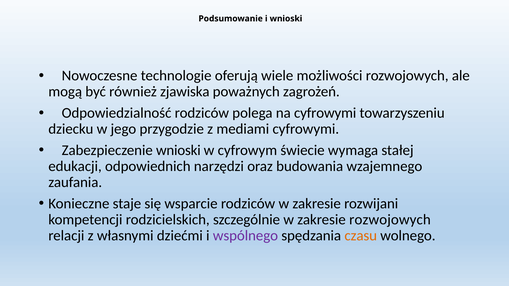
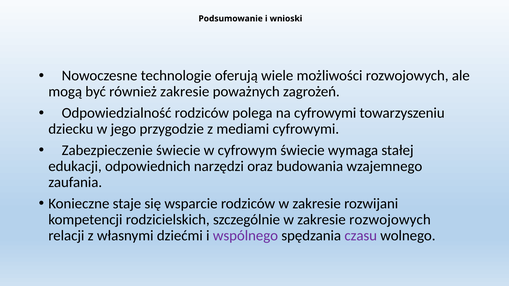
również zjawiska: zjawiska -> zakresie
Zabezpieczenie wnioski: wnioski -> świecie
czasu colour: orange -> purple
